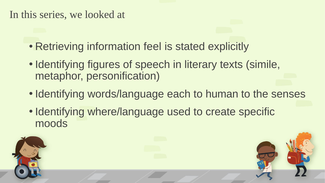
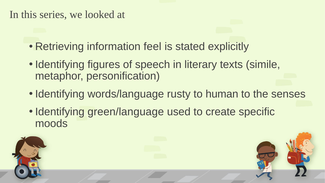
each: each -> rusty
where/language: where/language -> green/language
